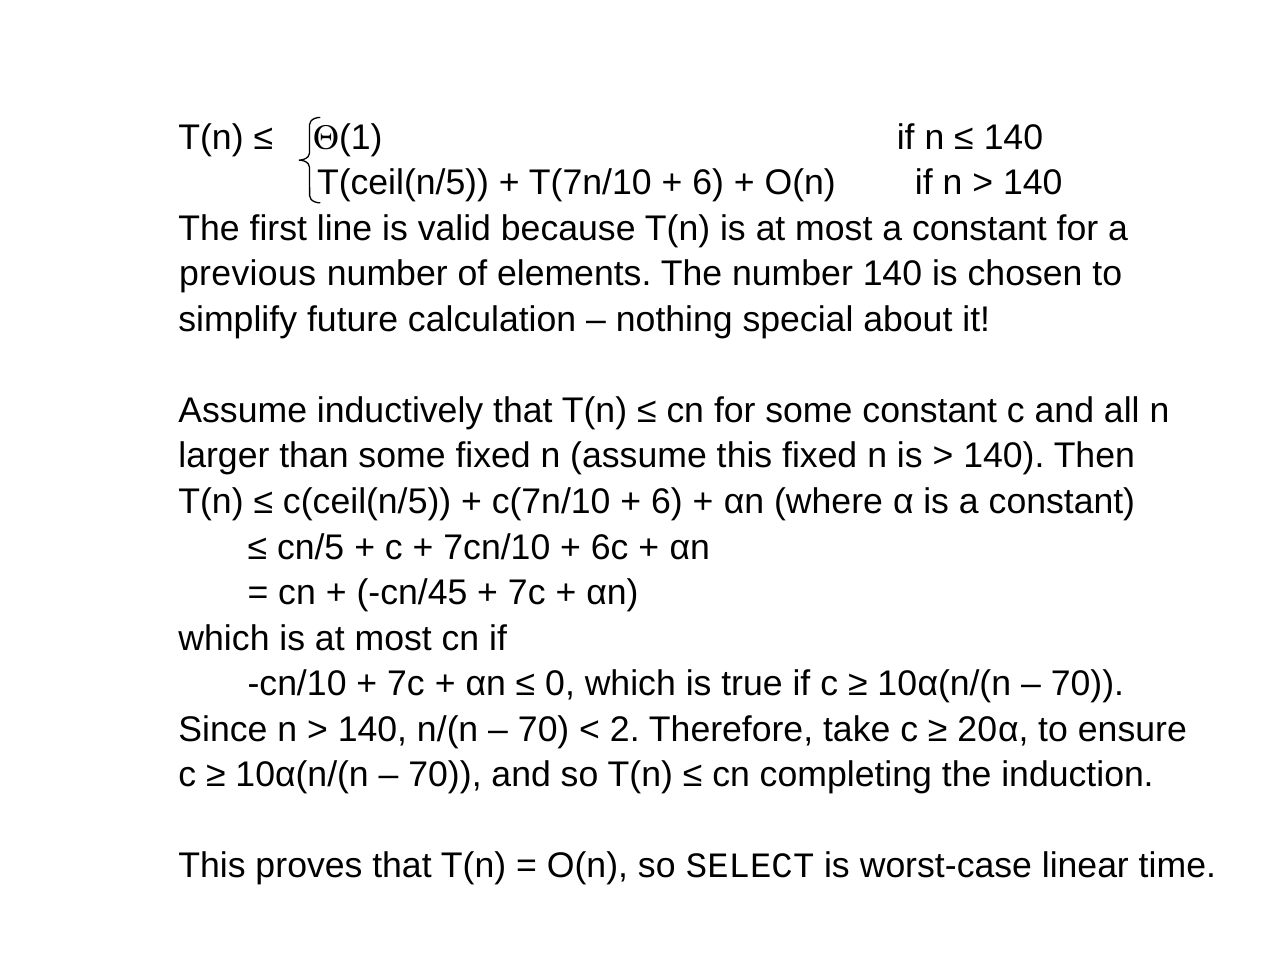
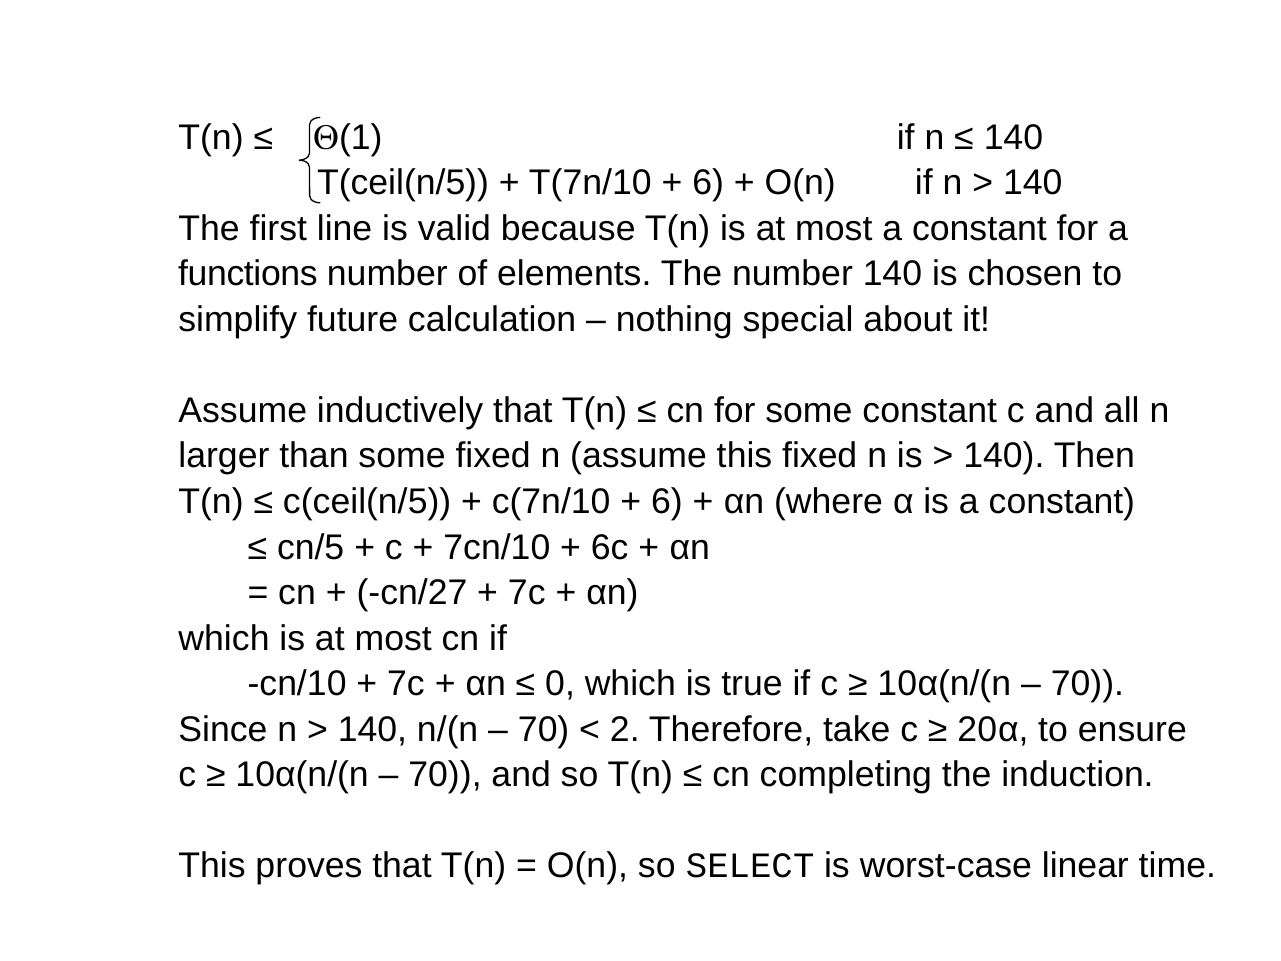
previous: previous -> functions
cn/45: cn/45 -> cn/27
